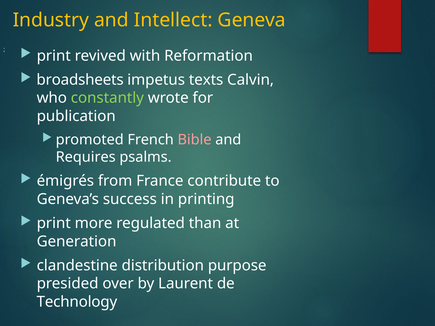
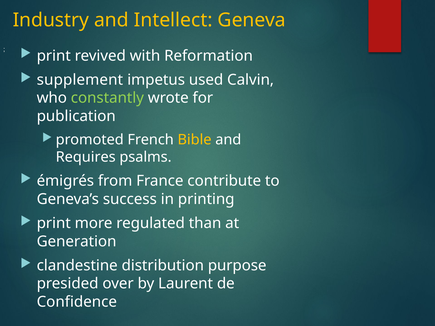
broadsheets: broadsheets -> supplement
texts: texts -> used
Bible colour: pink -> yellow
Technology: Technology -> Confidence
